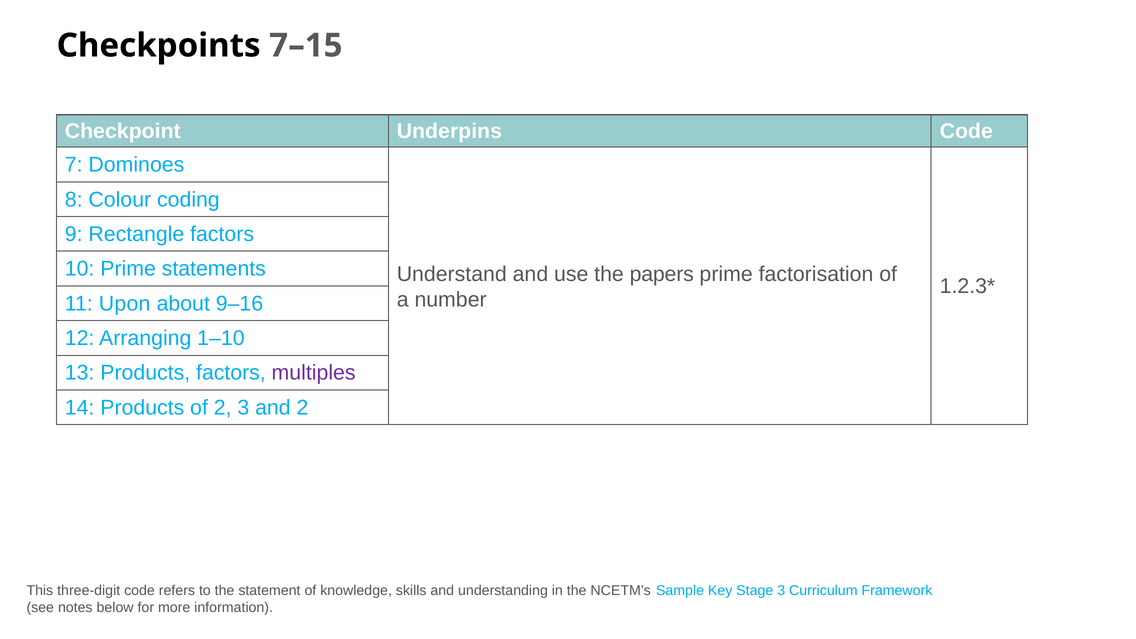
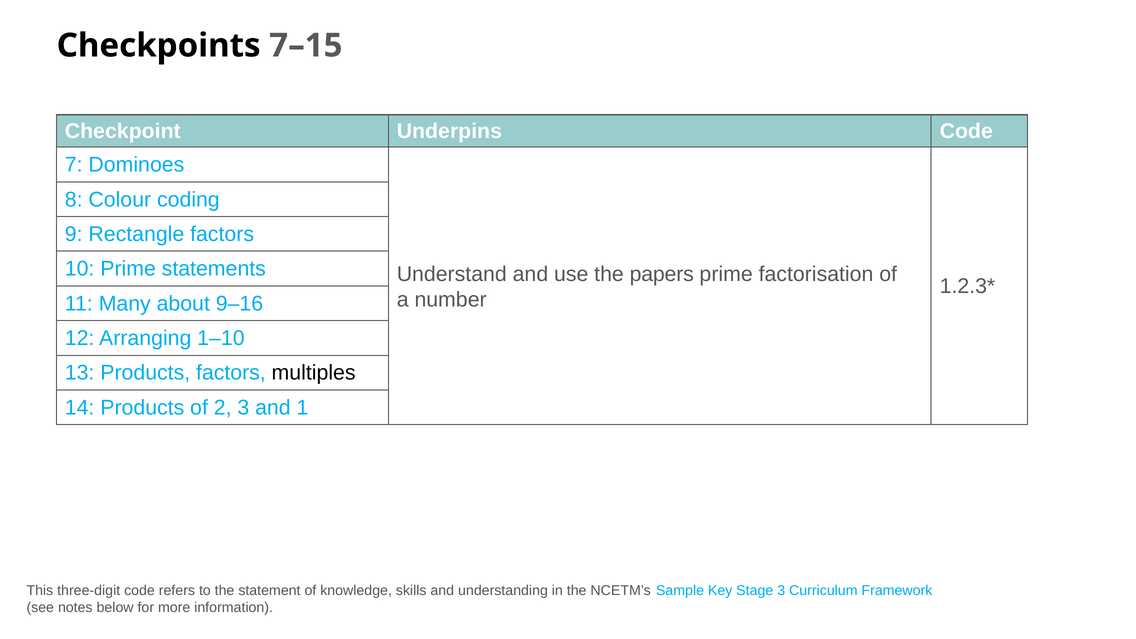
Upon: Upon -> Many
multiples colour: purple -> black
and 2: 2 -> 1
